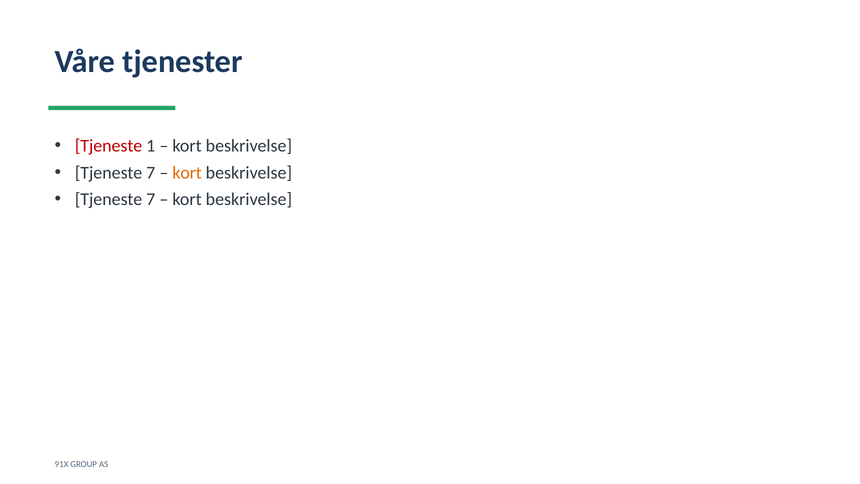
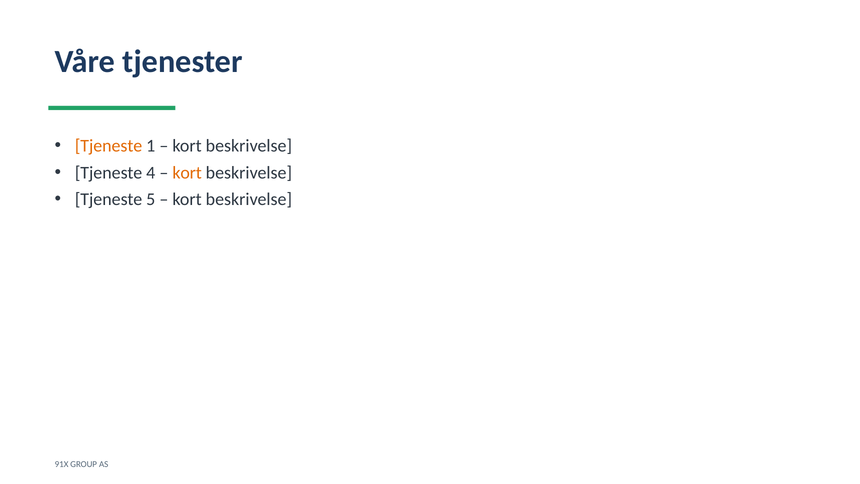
Tjeneste at (109, 146) colour: red -> orange
7 at (151, 173): 7 -> 4
7 at (151, 199): 7 -> 5
